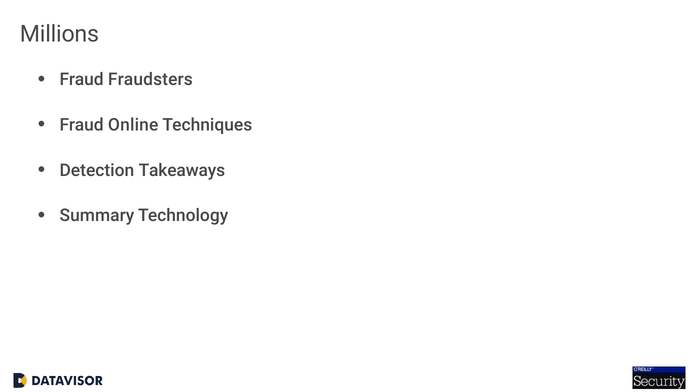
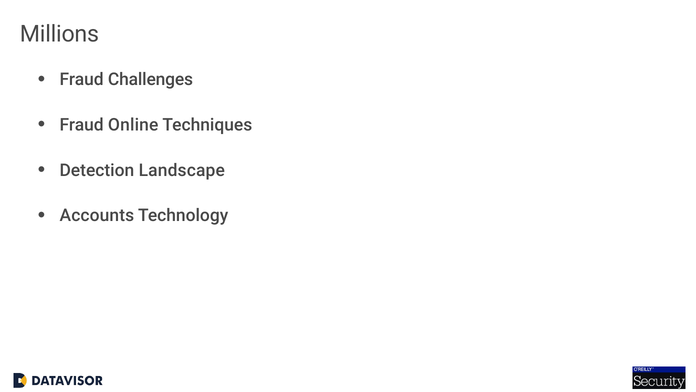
Fraudsters: Fraudsters -> Challenges
Takeaways: Takeaways -> Landscape
Summary: Summary -> Accounts
